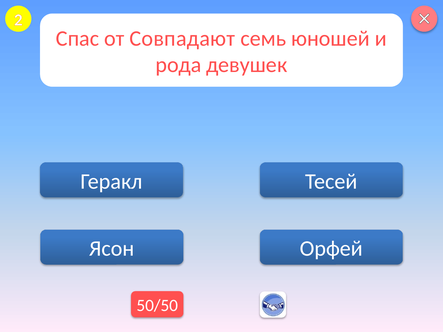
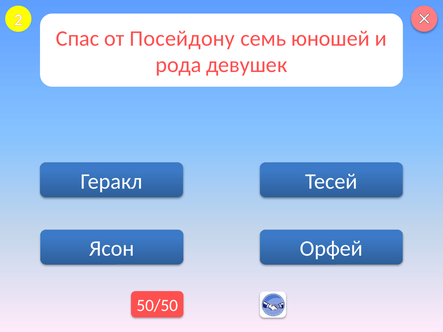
Совпадают: Совпадают -> Посейдону
